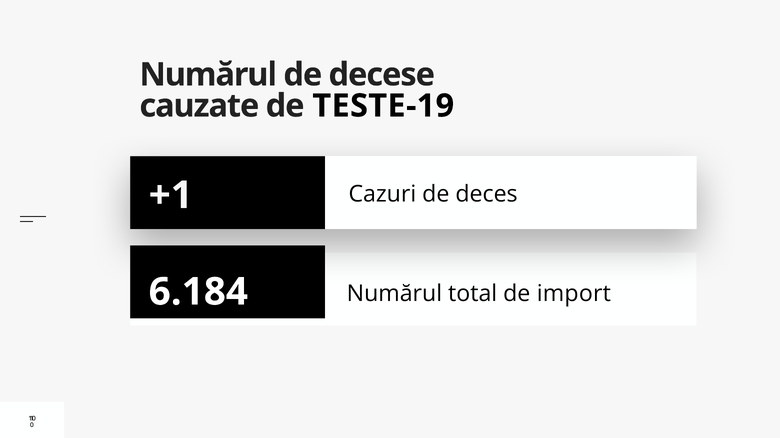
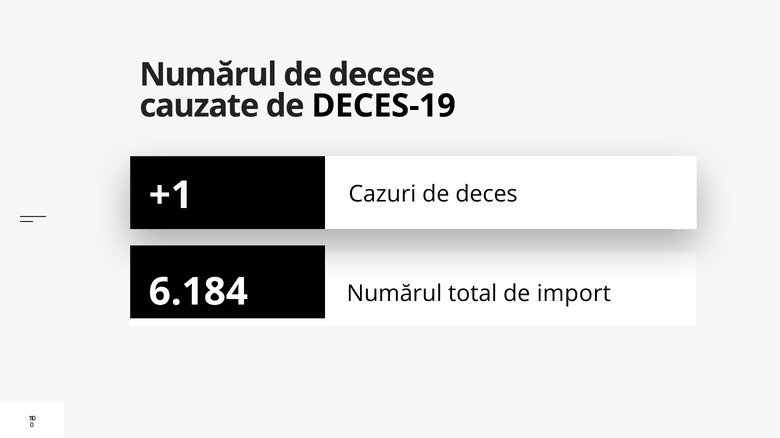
TESTE-19: TESTE-19 -> DECES-19
